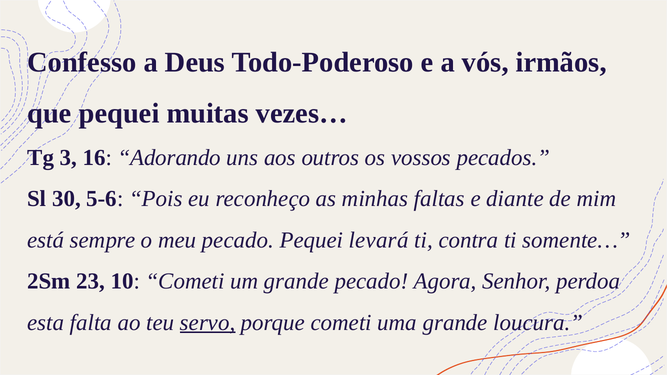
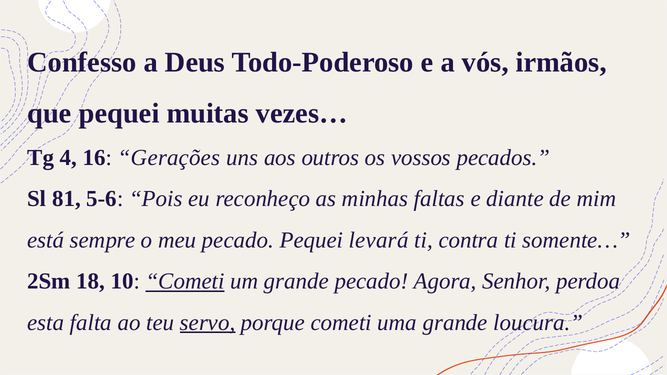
3: 3 -> 4
Adorando: Adorando -> Gerações
30: 30 -> 81
23: 23 -> 18
Cometi at (185, 281) underline: none -> present
